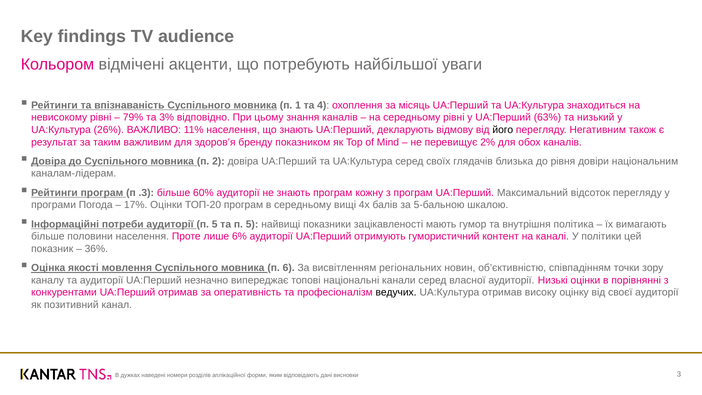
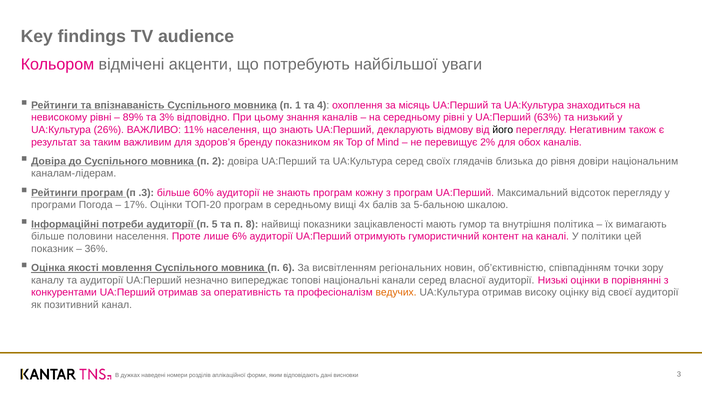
79%: 79% -> 89%
та п 5: 5 -> 8
ведучих colour: black -> orange
